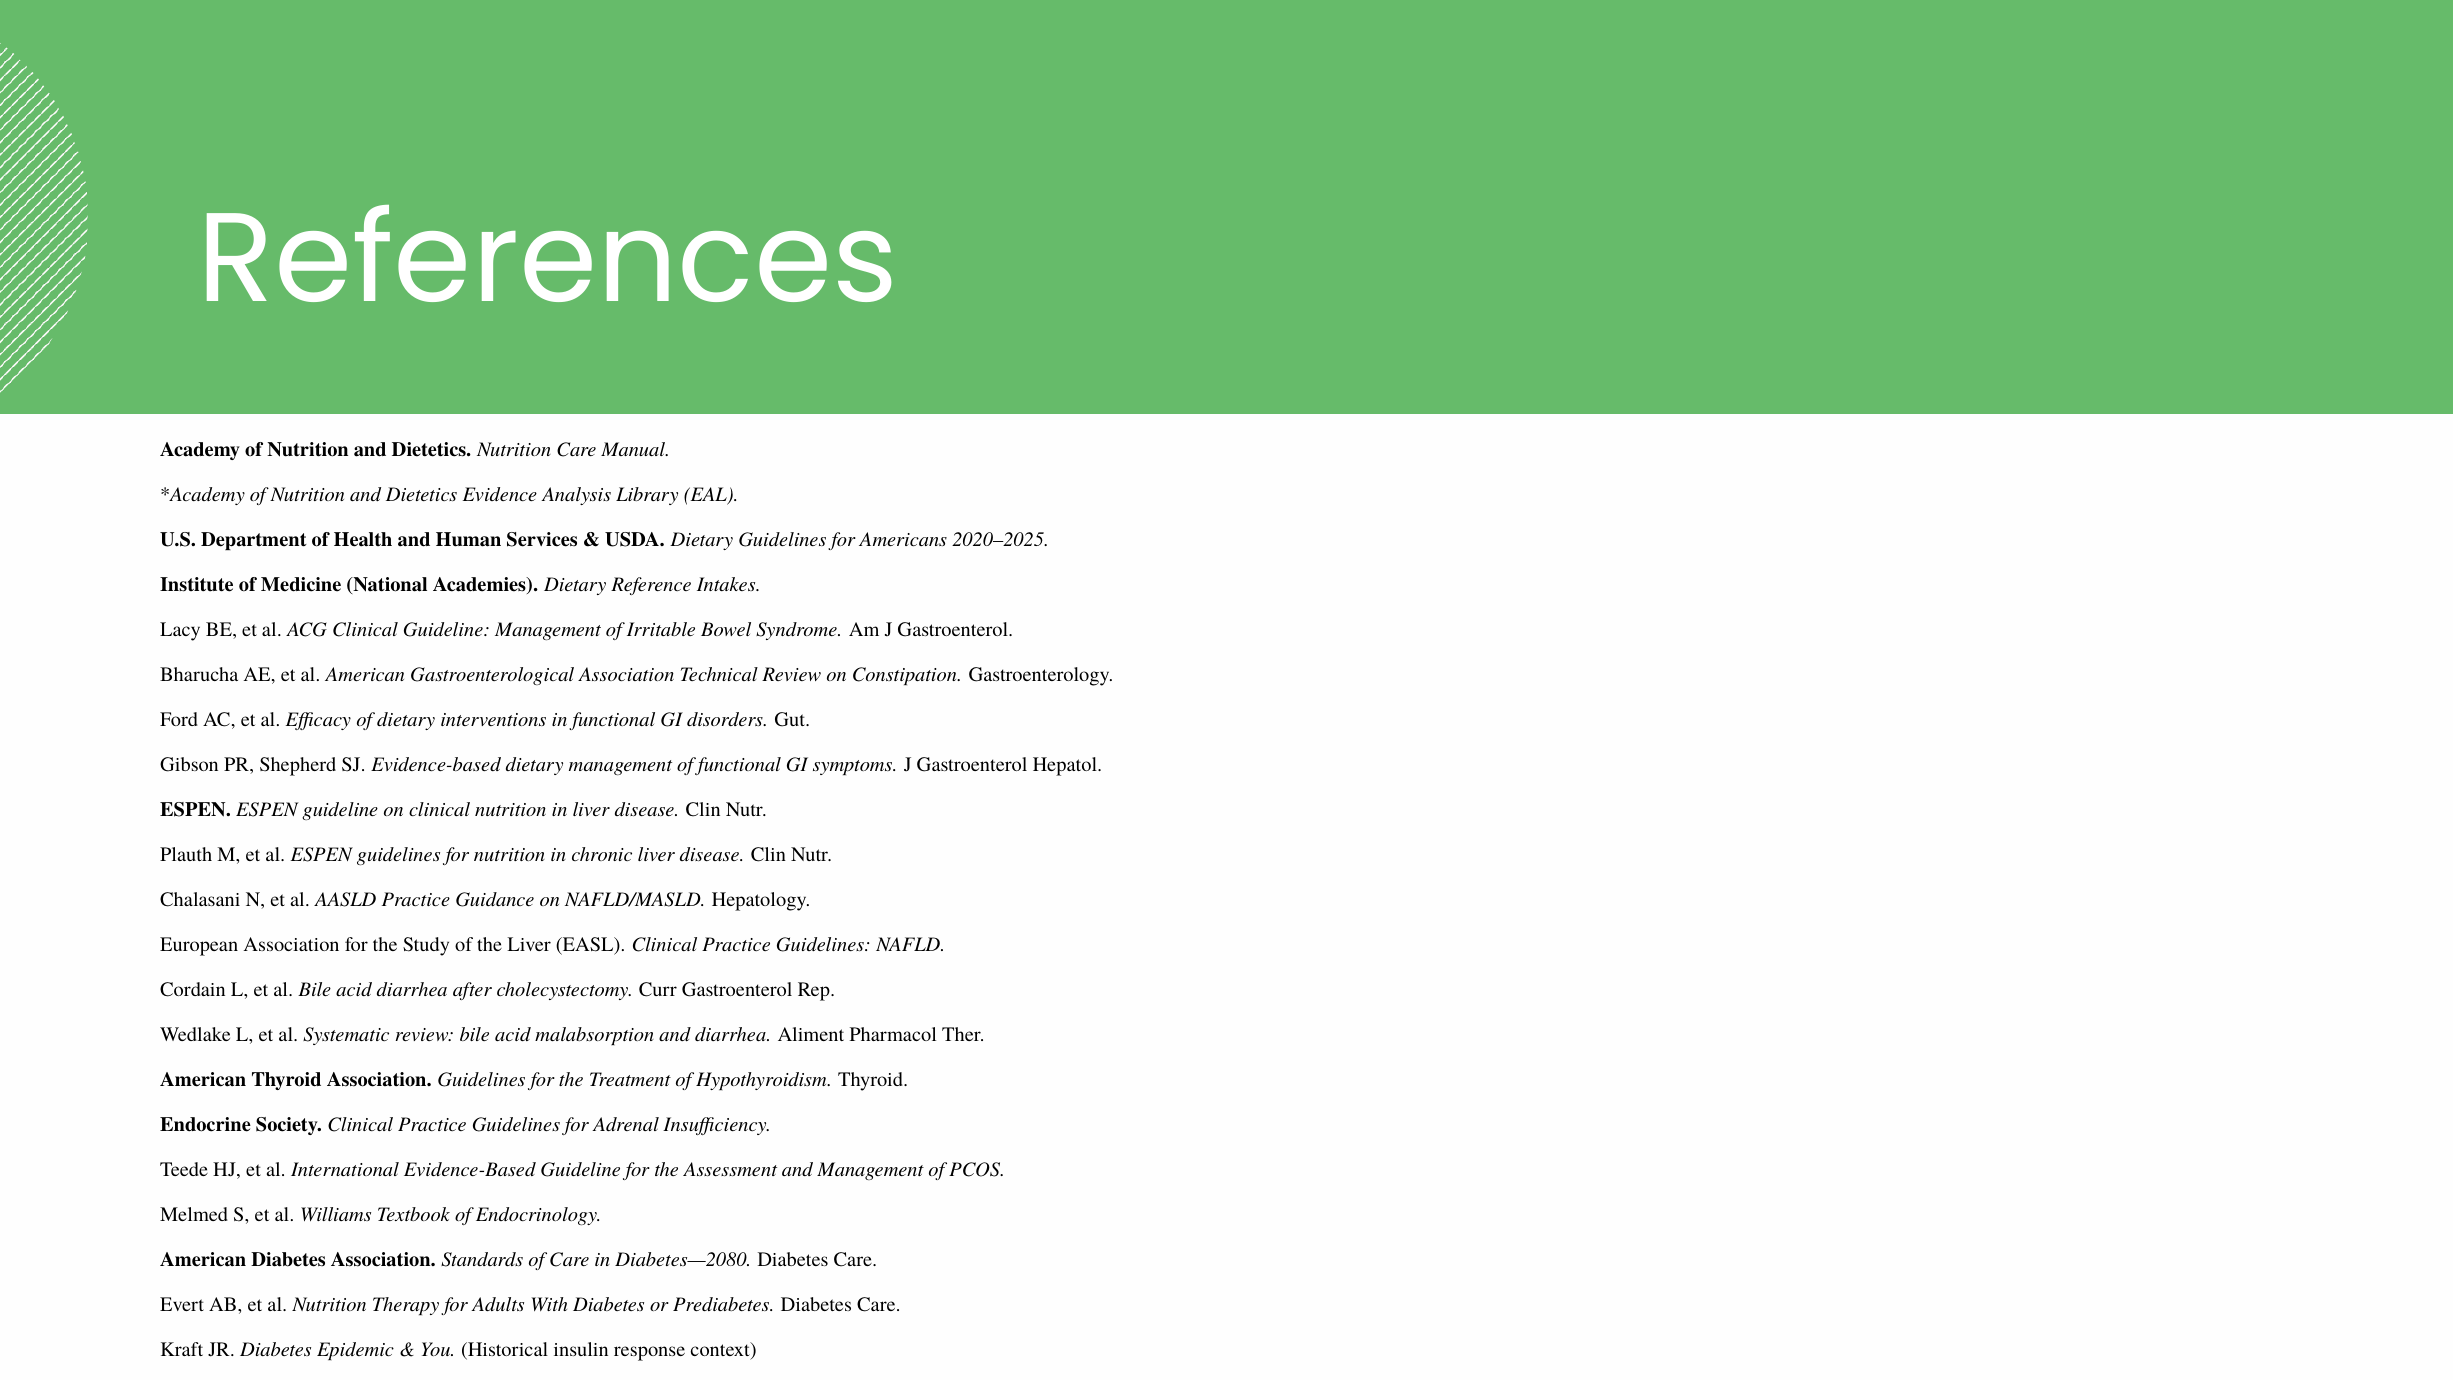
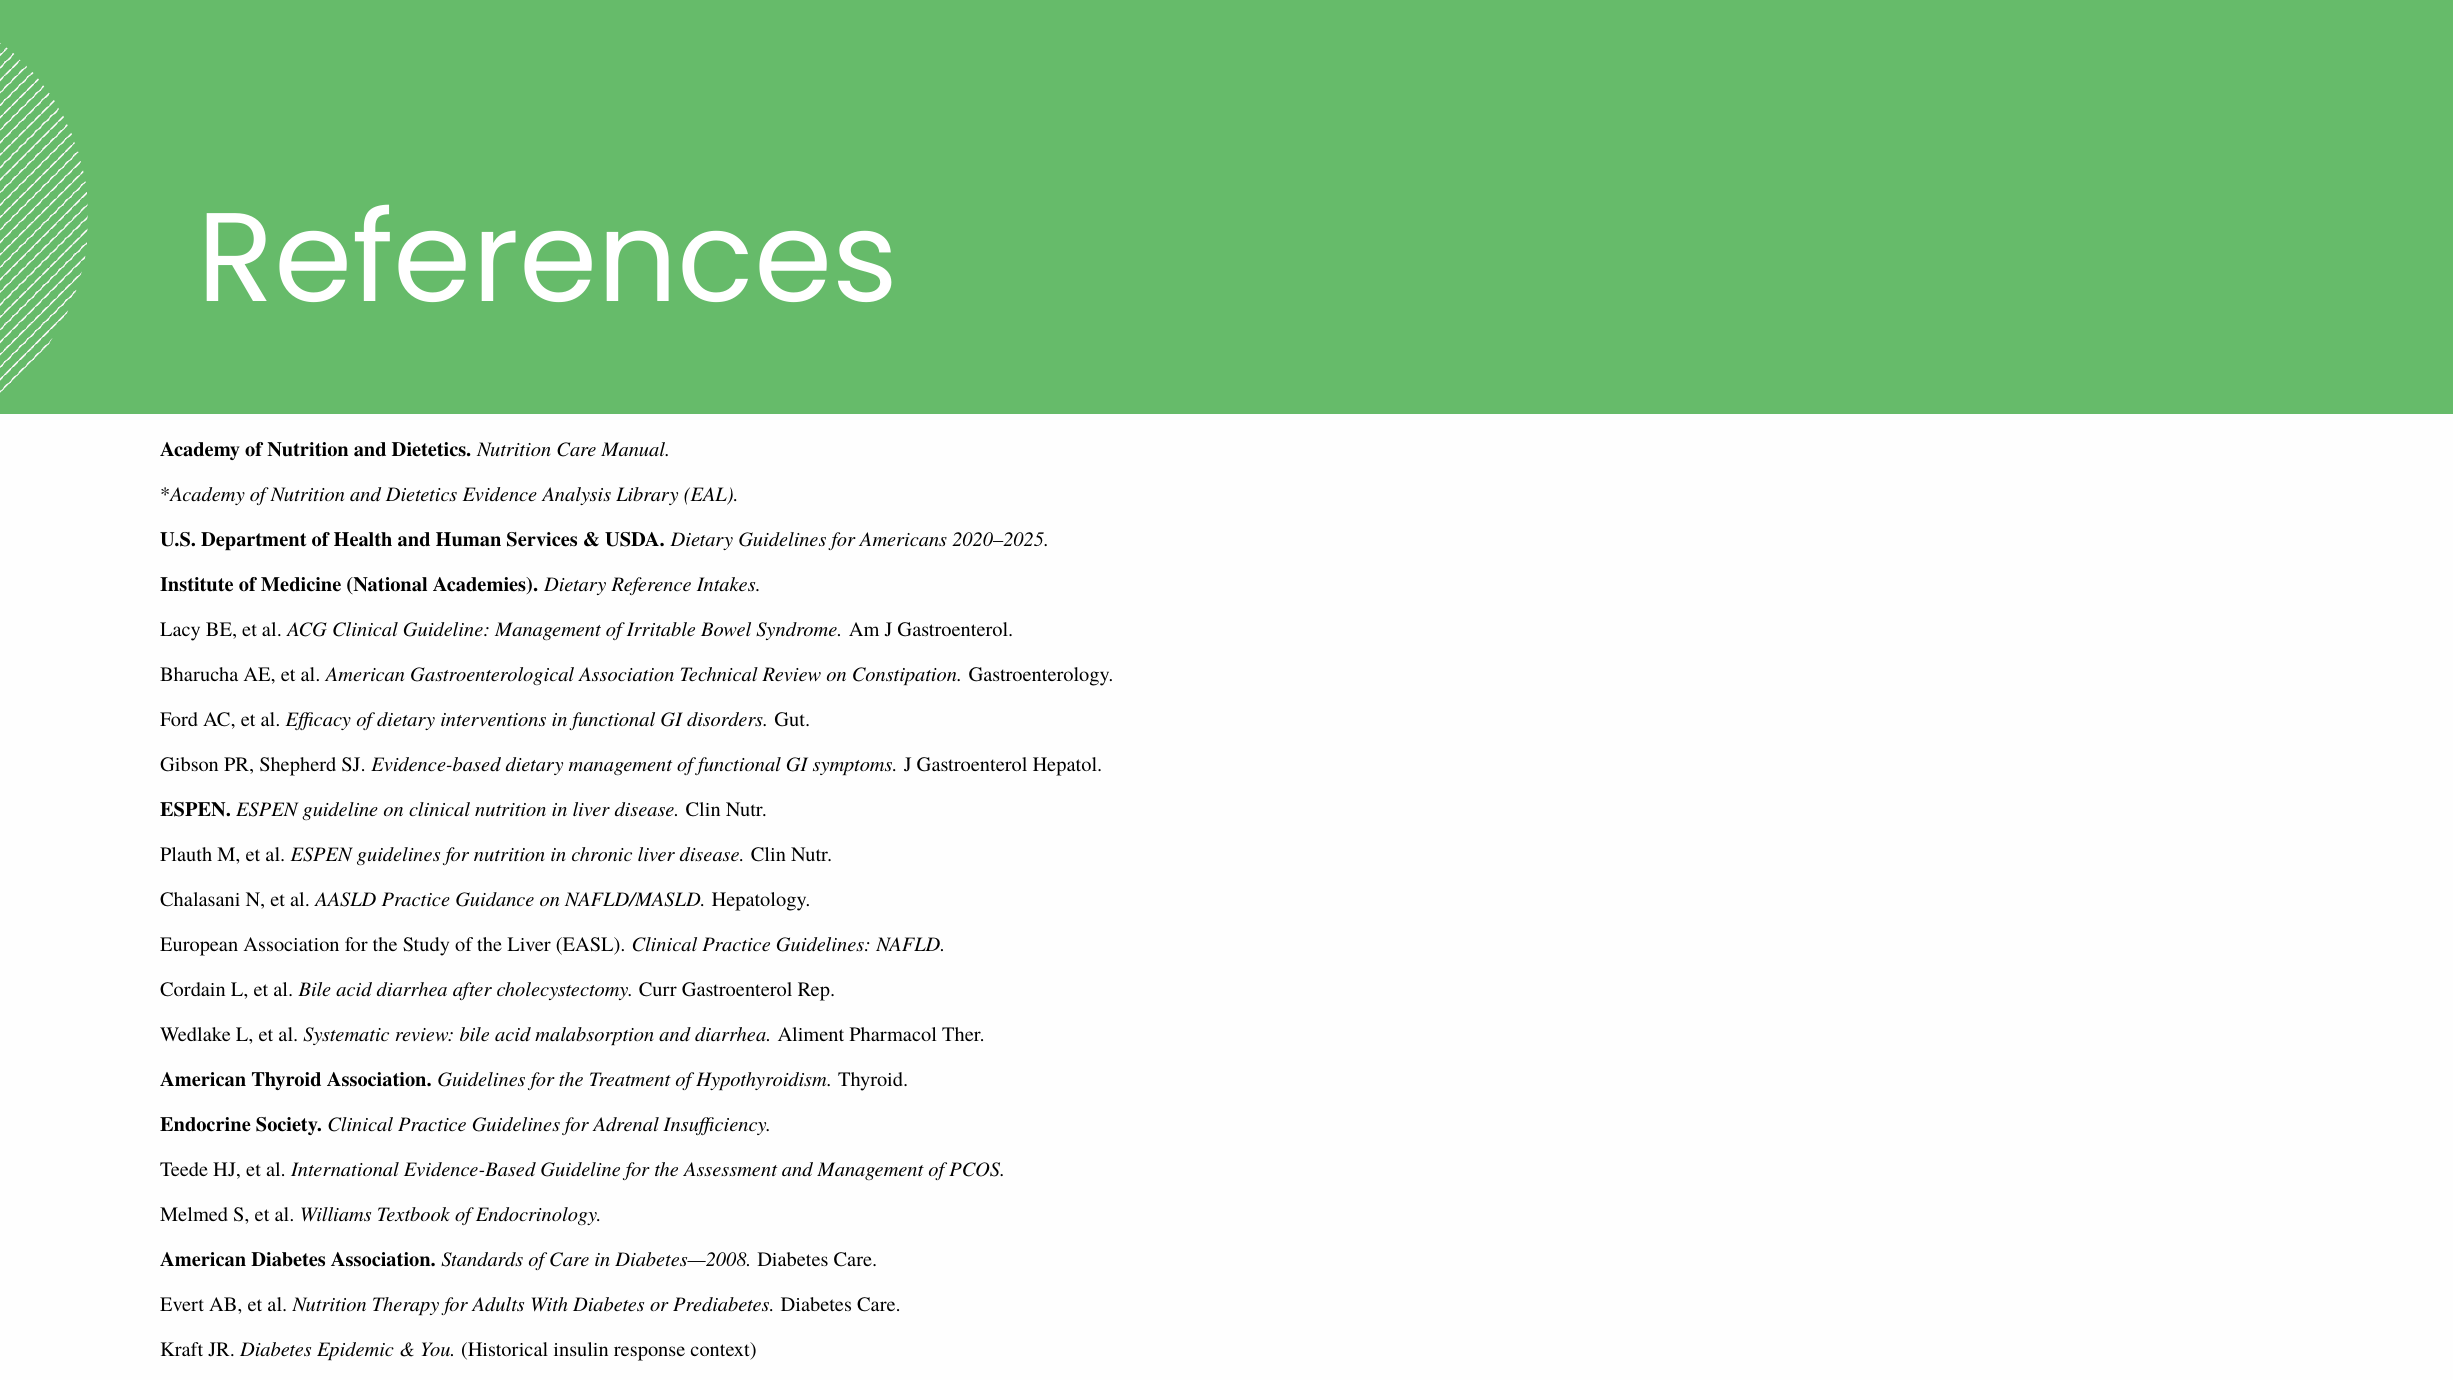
Diabetes—2080: Diabetes—2080 -> Diabetes—2008
